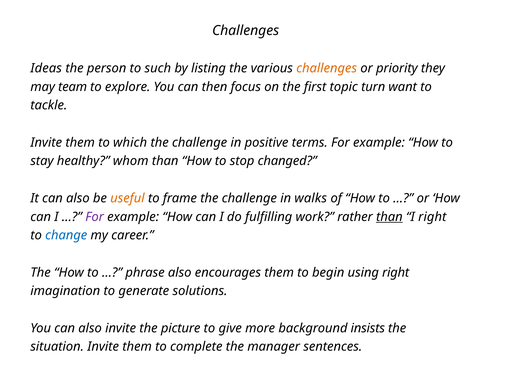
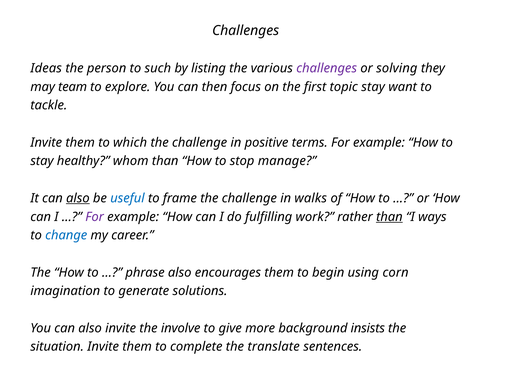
challenges at (327, 68) colour: orange -> purple
priority: priority -> solving
topic turn: turn -> stay
changed: changed -> manage
also at (78, 198) underline: none -> present
useful colour: orange -> blue
I right: right -> ways
using right: right -> corn
picture: picture -> involve
manager: manager -> translate
